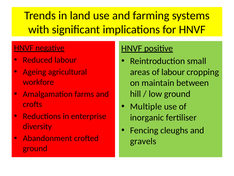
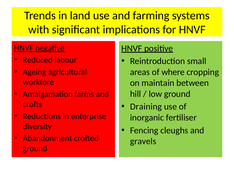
of labour: labour -> where
Multiple: Multiple -> Draining
